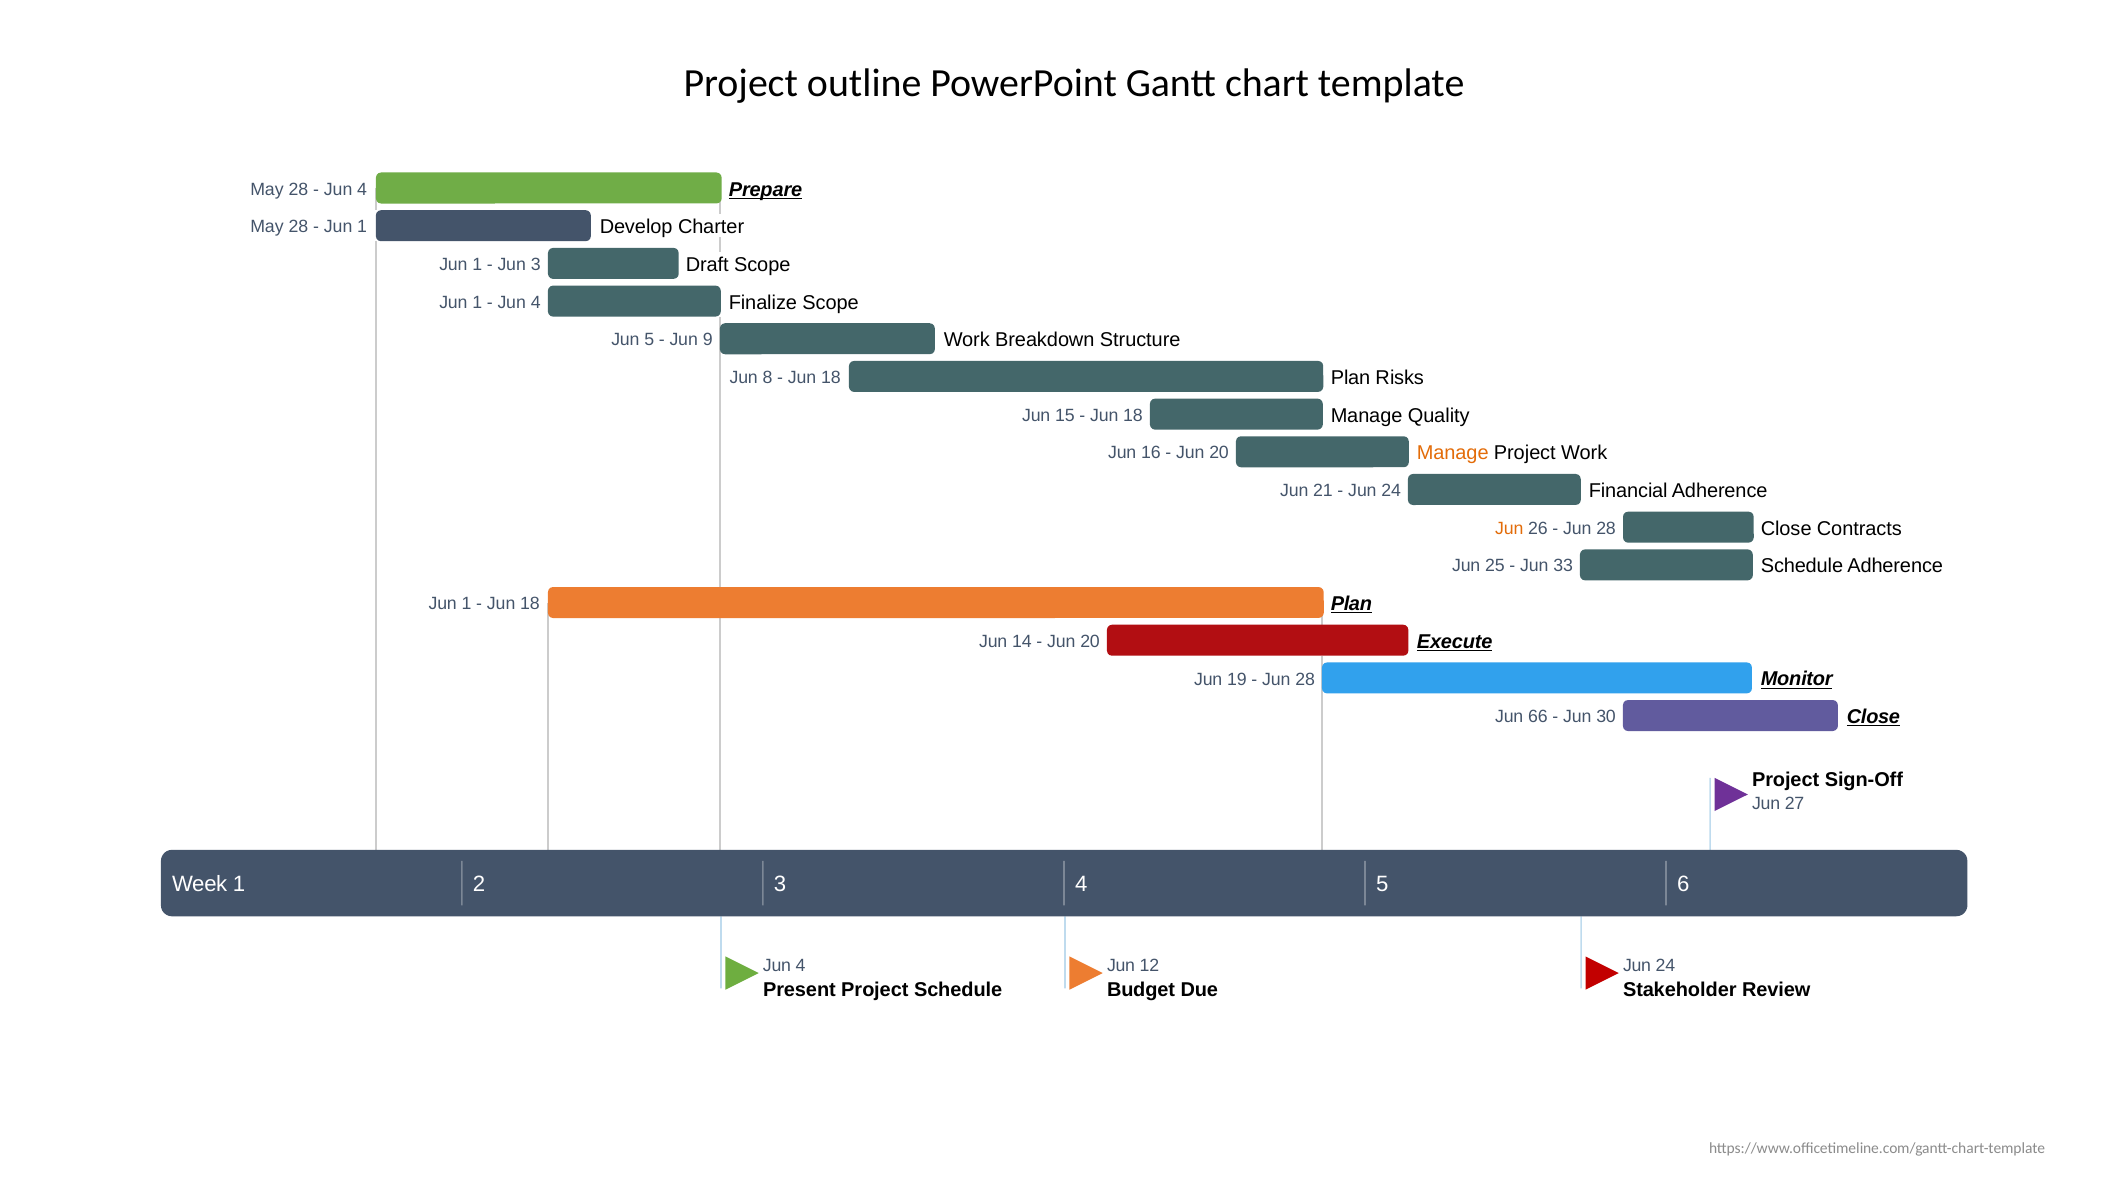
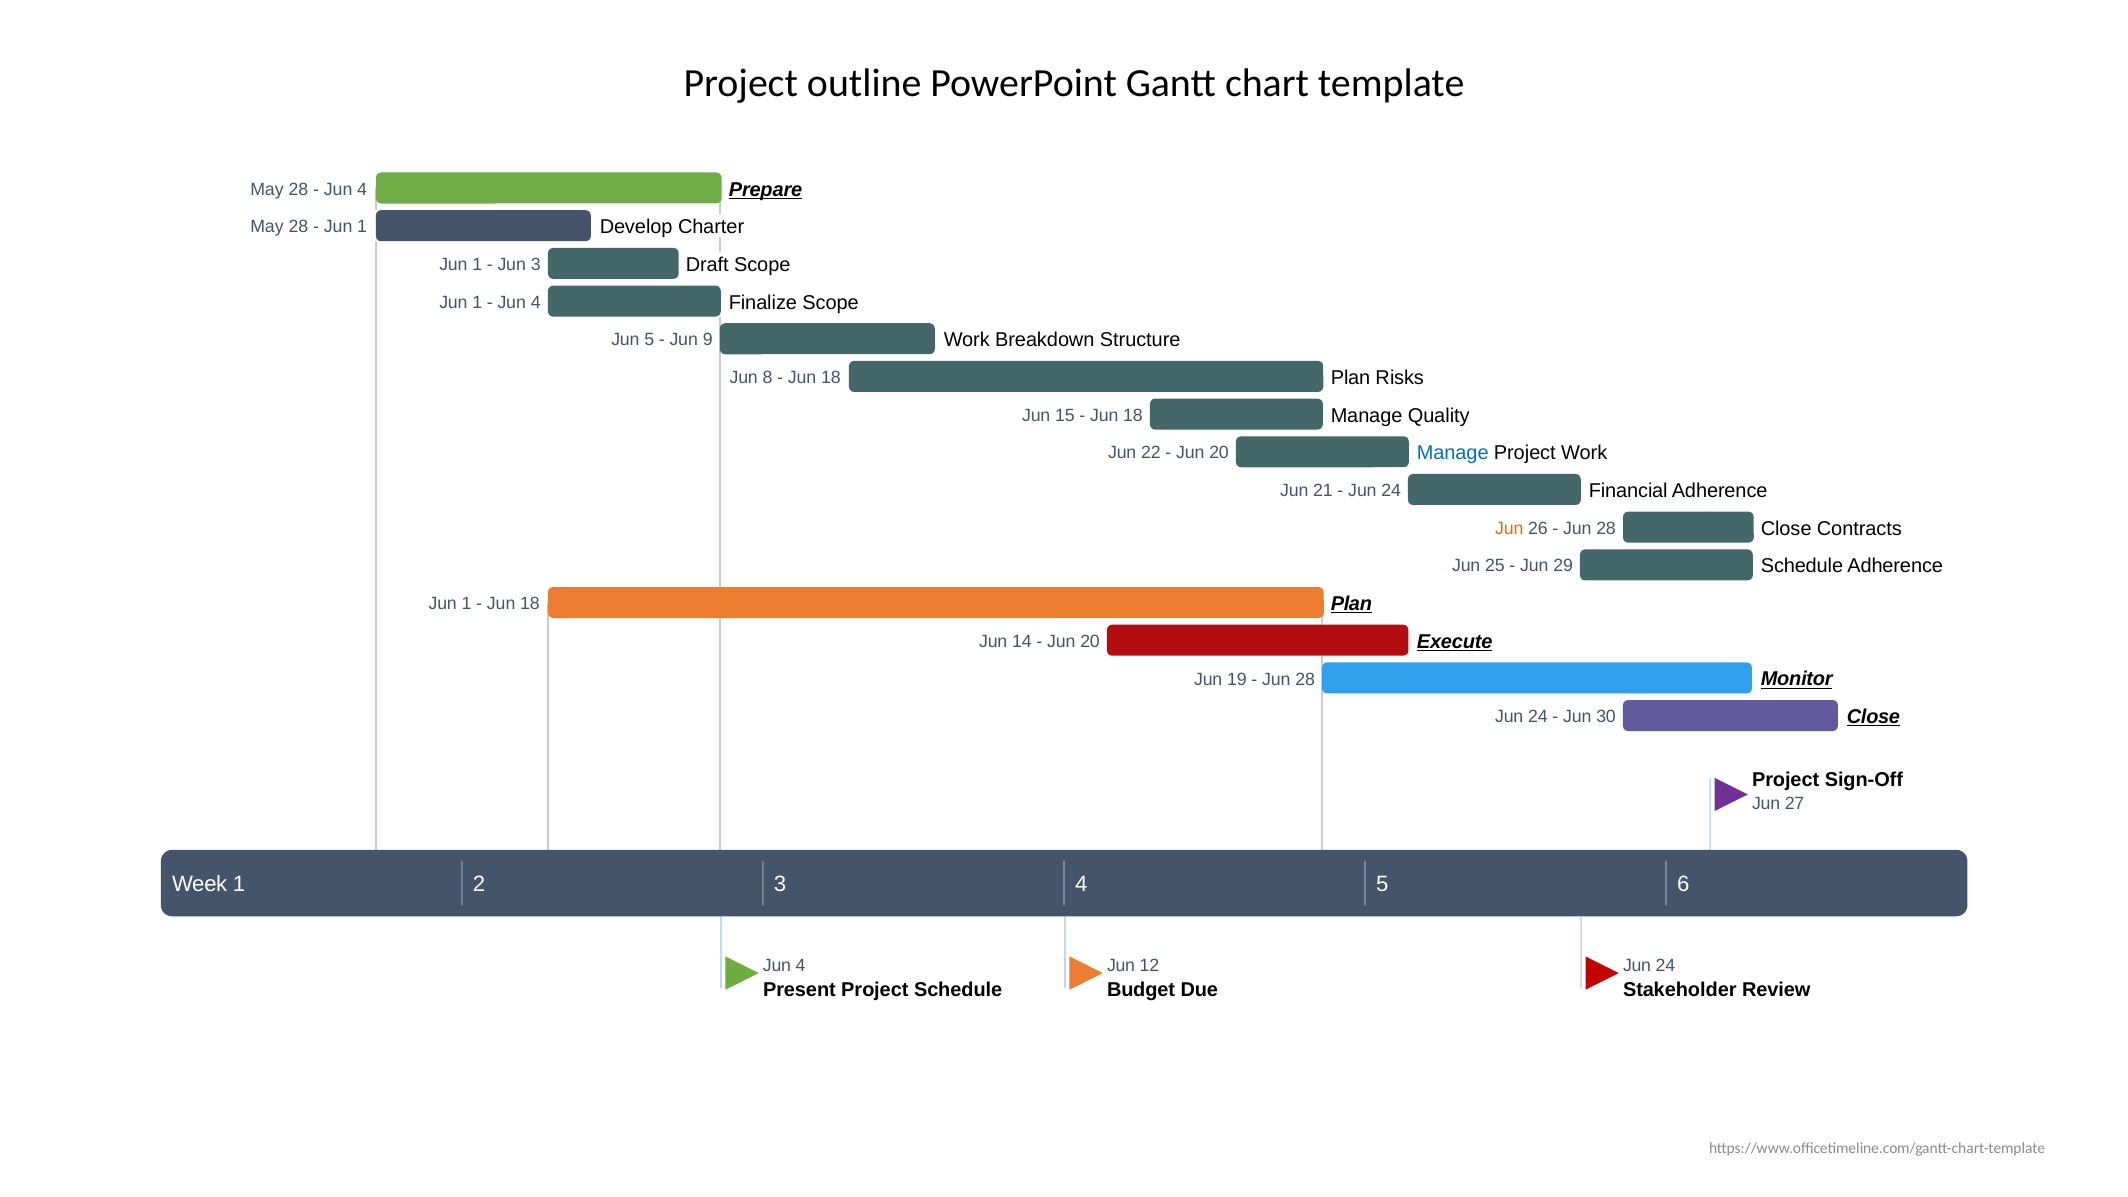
16: 16 -> 22
Manage at (1453, 453) colour: orange -> blue
33: 33 -> 29
66 at (1538, 717): 66 -> 24
